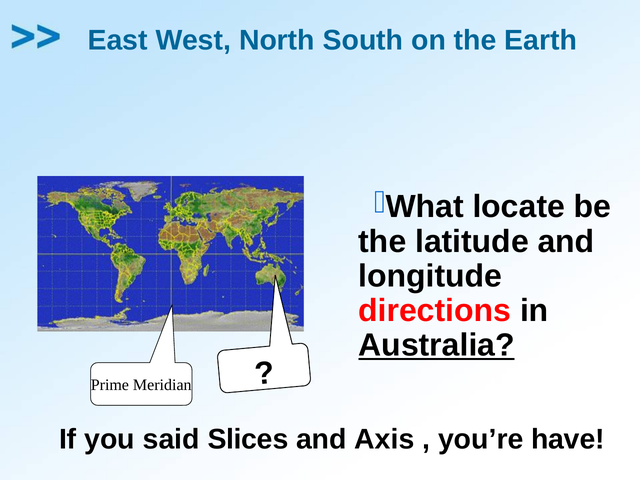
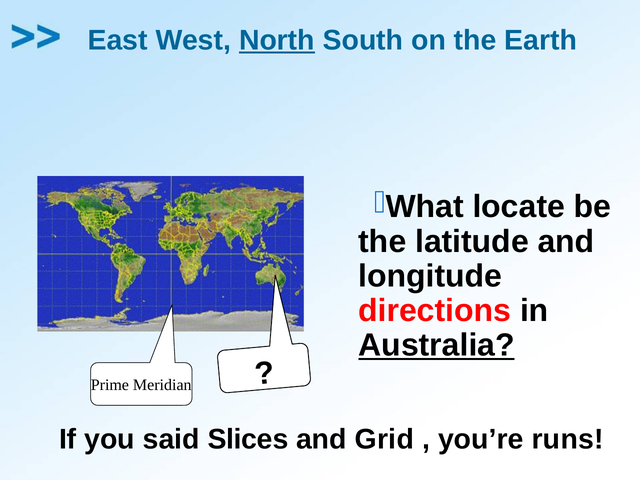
North underline: none -> present
Axis: Axis -> Grid
have: have -> runs
